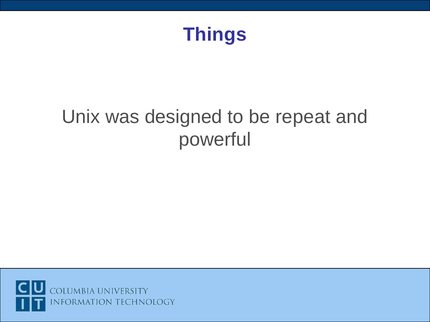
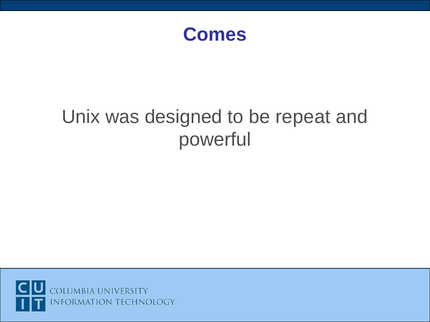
Things: Things -> Comes
